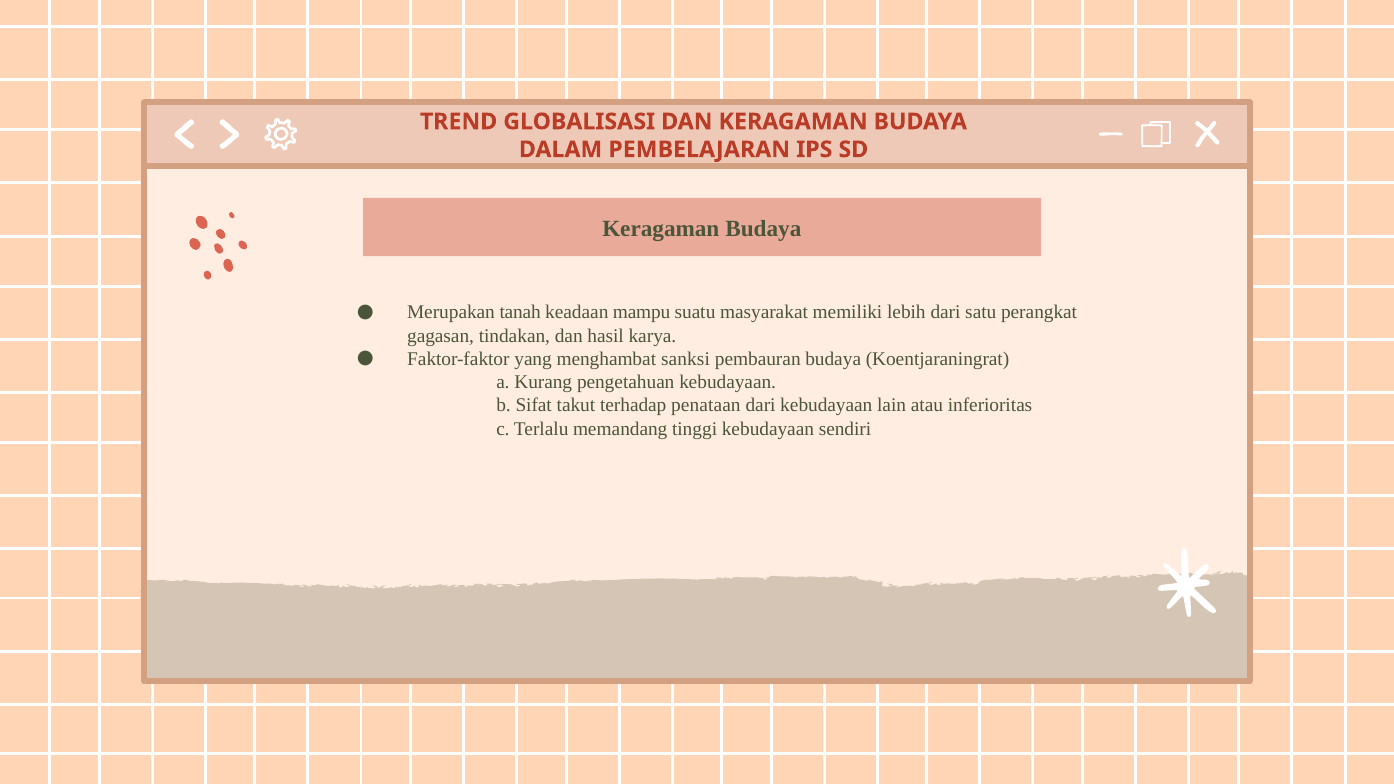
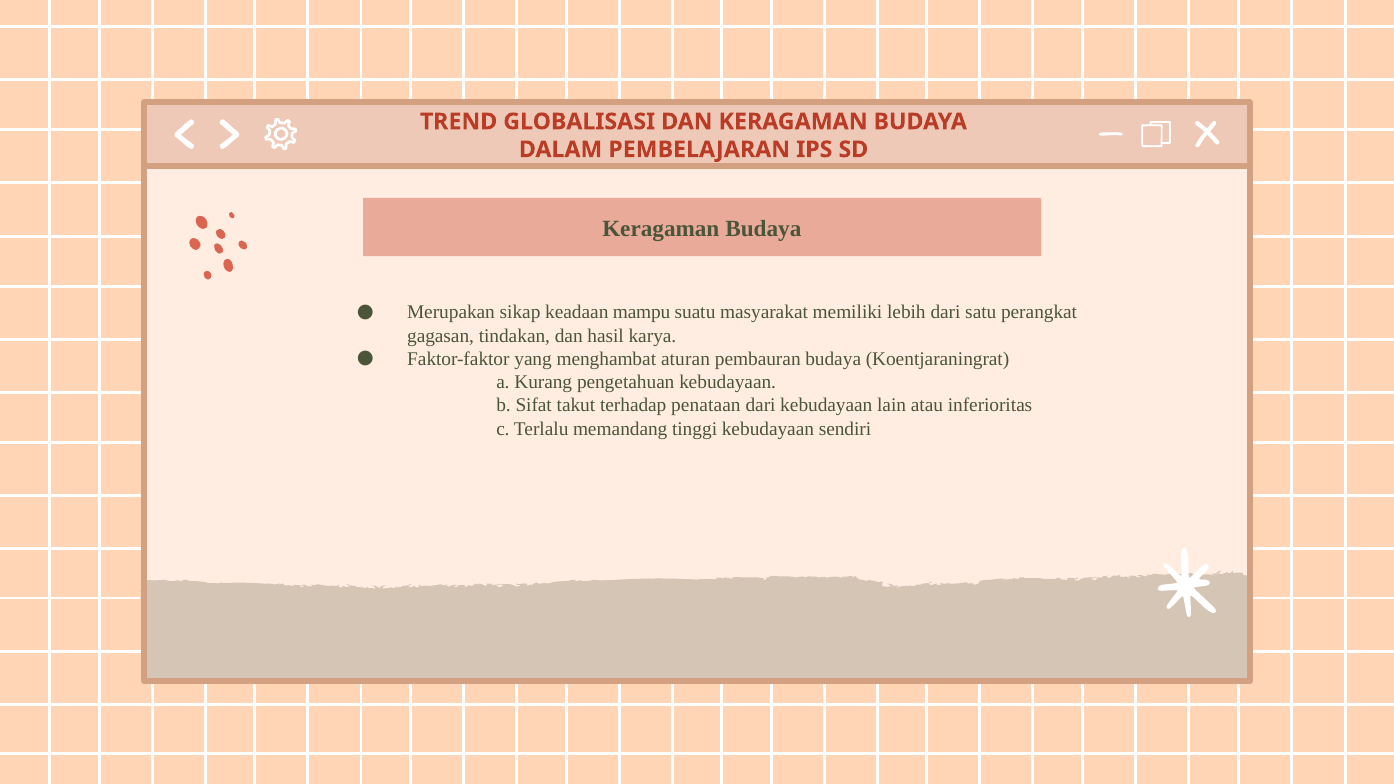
tanah: tanah -> sikap
sanksi: sanksi -> aturan
